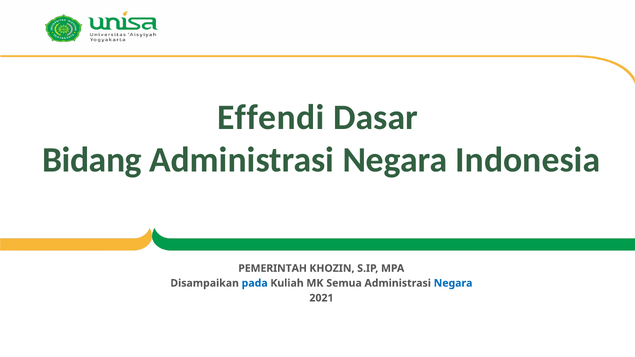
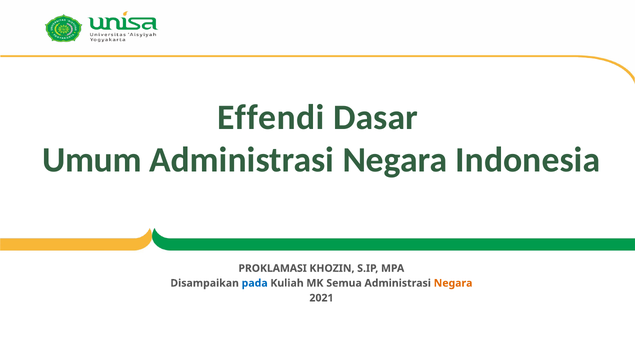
Bidang: Bidang -> Umum
PEMERINTAH: PEMERINTAH -> PROKLAMASI
Negara at (453, 283) colour: blue -> orange
